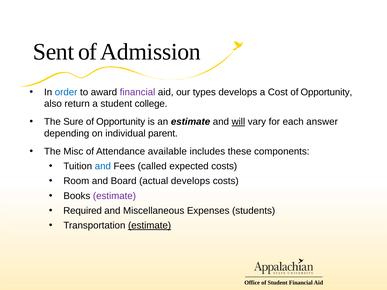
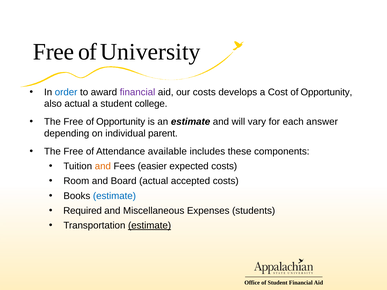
Sent at (53, 52): Sent -> Free
Admission: Admission -> University
our types: types -> costs
also return: return -> actual
Sure at (73, 122): Sure -> Free
will underline: present -> none
Misc at (73, 152): Misc -> Free
and at (103, 166) colour: blue -> orange
called: called -> easier
actual develops: develops -> accepted
estimate at (114, 196) colour: purple -> blue
